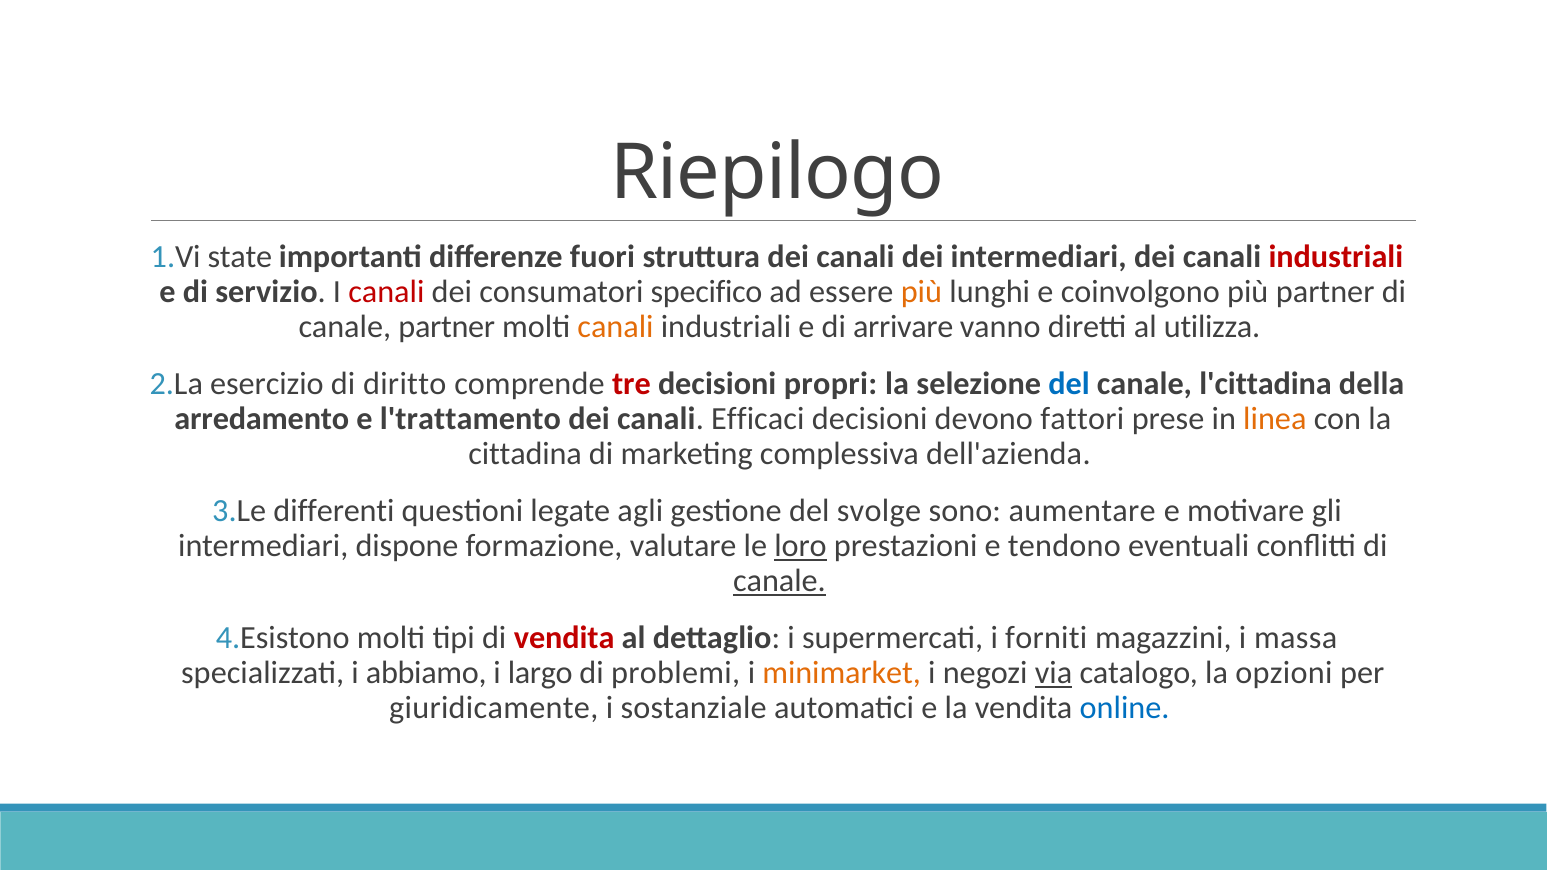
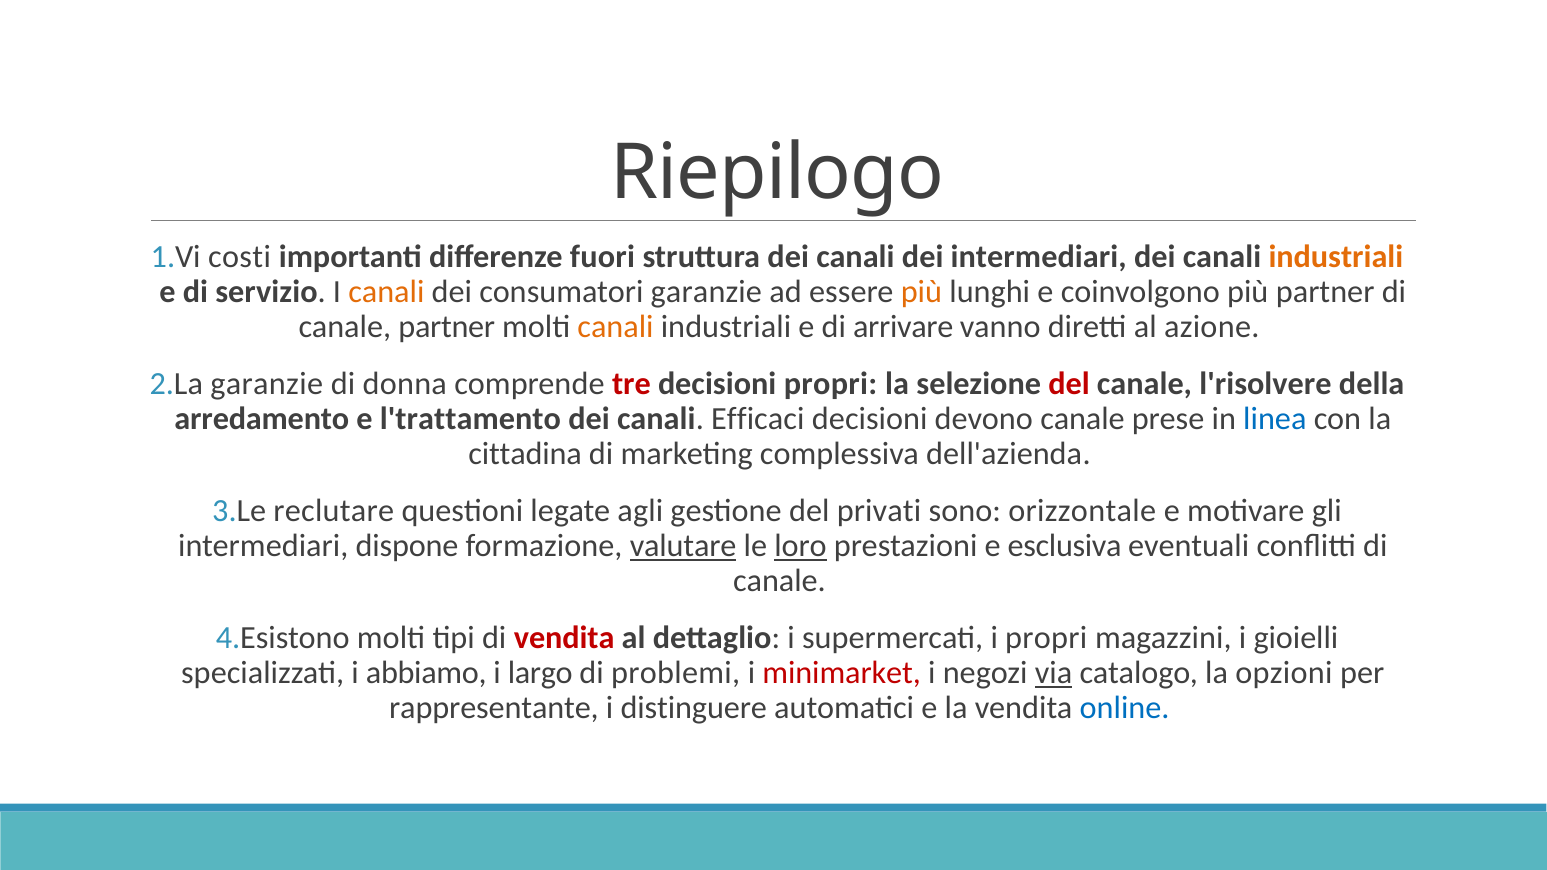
state: state -> costi
industriali at (1336, 257) colour: red -> orange
canali at (386, 292) colour: red -> orange
consumatori specifico: specifico -> garanzie
utilizza: utilizza -> azione
esercizio at (267, 384): esercizio -> garanzie
diritto: diritto -> donna
del at (1069, 384) colour: blue -> red
l'cittadina: l'cittadina -> l'risolvere
devono fattori: fattori -> canale
linea colour: orange -> blue
differenti: differenti -> reclutare
svolge: svolge -> privati
aumentare: aumentare -> orizzontale
valutare underline: none -> present
tendono: tendono -> esclusiva
canale at (779, 581) underline: present -> none
i forniti: forniti -> propri
massa: massa -> gioielli
minimarket colour: orange -> red
giuridicamente: giuridicamente -> rappresentante
sostanziale: sostanziale -> distinguere
